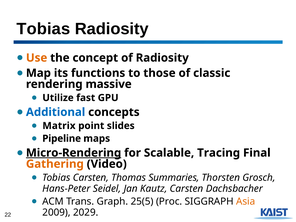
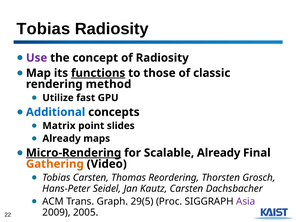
Use colour: orange -> purple
functions underline: none -> present
massive: massive -> method
Pipeline at (62, 138): Pipeline -> Already
Scalable Tracing: Tracing -> Already
Summaries: Summaries -> Reordering
25(5: 25(5 -> 29(5
Asia colour: orange -> purple
2029: 2029 -> 2005
